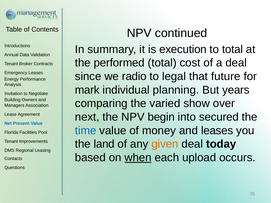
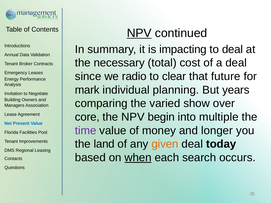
NPV at (139, 33) underline: none -> present
execution: execution -> impacting
to total: total -> deal
performed: performed -> necessary
legal: legal -> clear
next: next -> core
secured: secured -> multiple
time colour: blue -> purple
and leases: leases -> longer
upload: upload -> search
